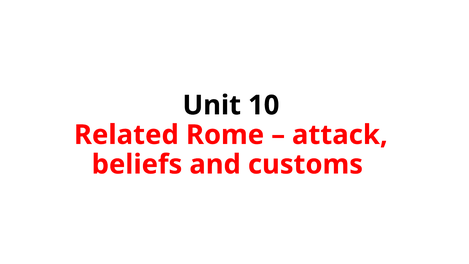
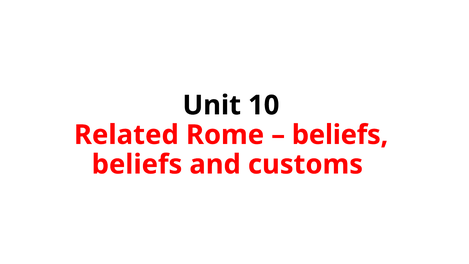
attack at (340, 135): attack -> beliefs
